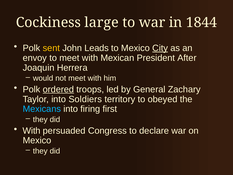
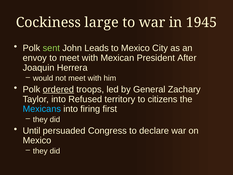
1844: 1844 -> 1945
sent colour: yellow -> light green
City underline: present -> none
Soldiers: Soldiers -> Refused
obeyed: obeyed -> citizens
With at (32, 130): With -> Until
